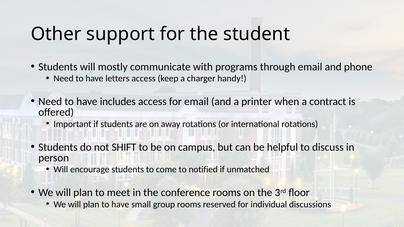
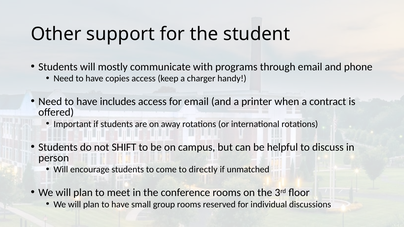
letters: letters -> copies
notified: notified -> directly
